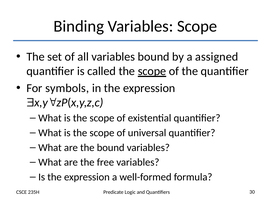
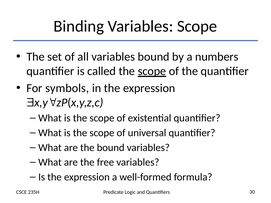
assigned: assigned -> numbers
